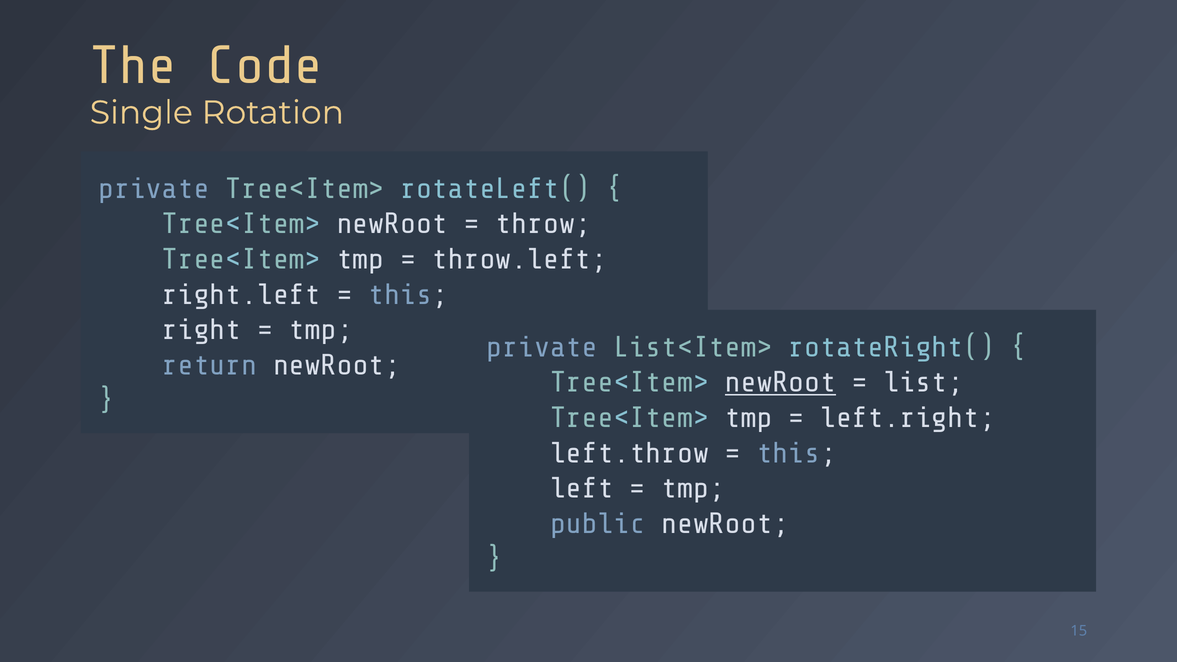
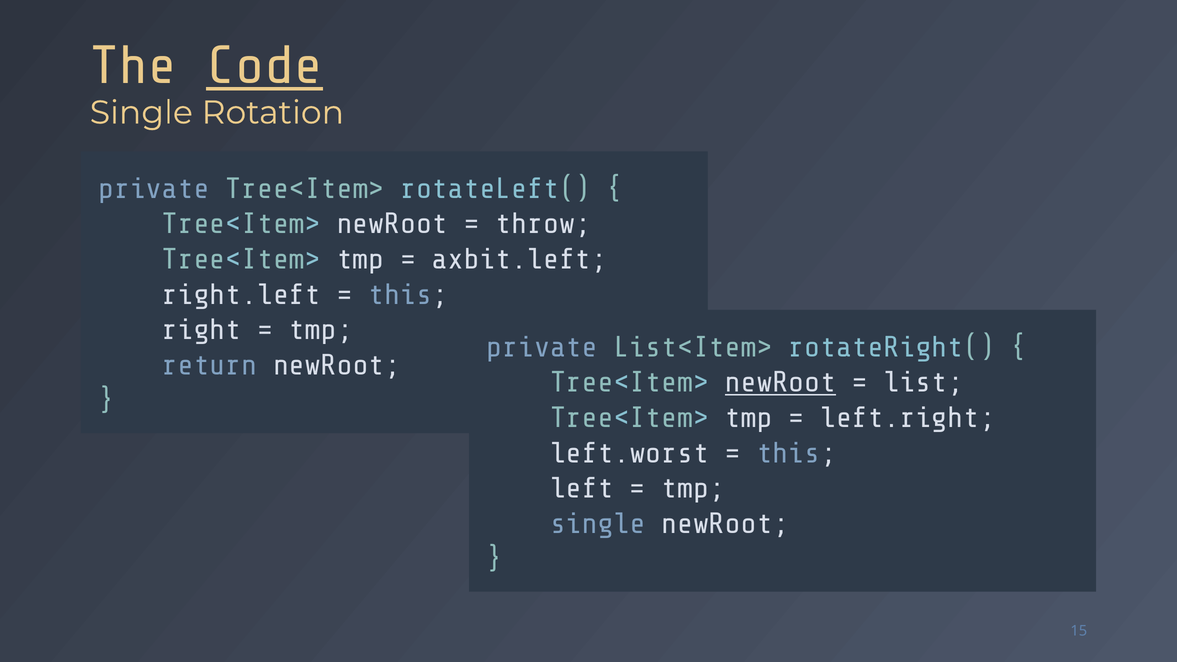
Code underline: none -> present
throw.left: throw.left -> axbit.left
left.throw: left.throw -> left.worst
public at (598, 523): public -> single
